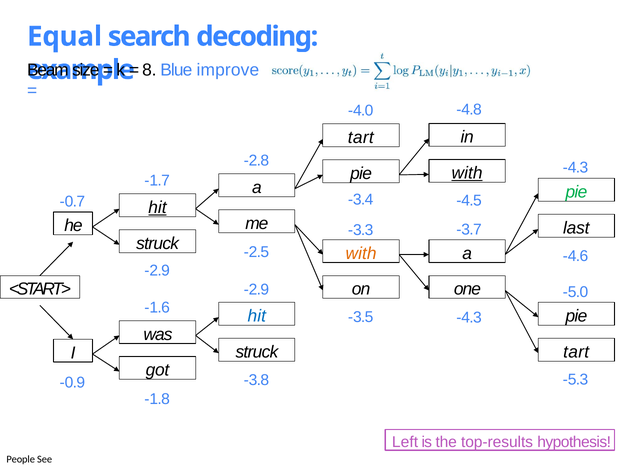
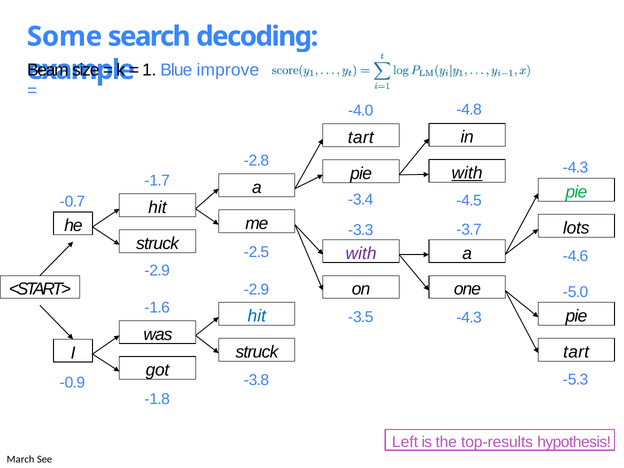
Equal: Equal -> Some
8: 8 -> 1
hit at (157, 208) underline: present -> none
last: last -> lots
with at (361, 253) colour: orange -> purple
People: People -> March
